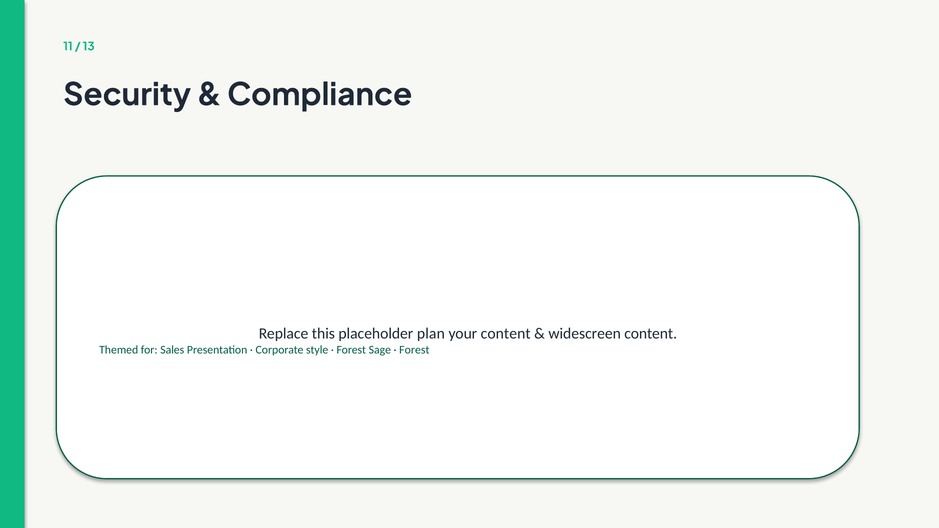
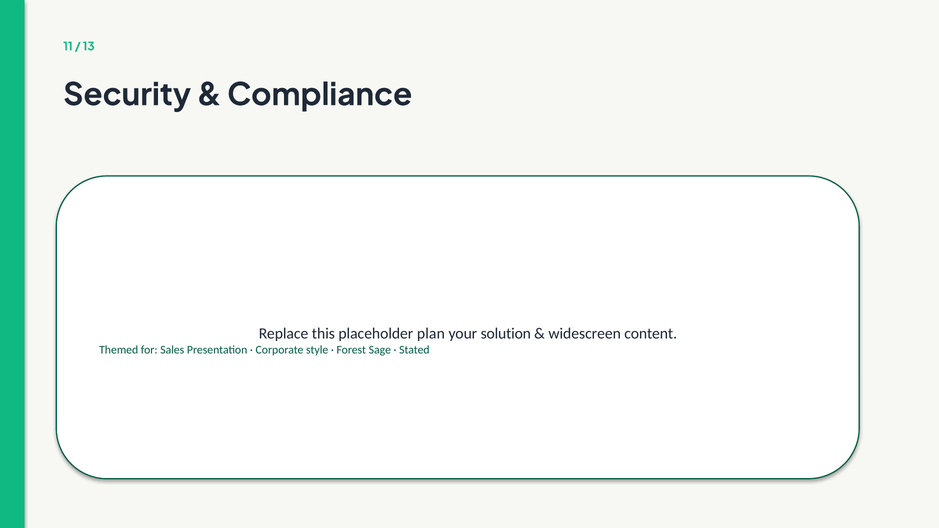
your content: content -> solution
Forest at (414, 350): Forest -> Stated
